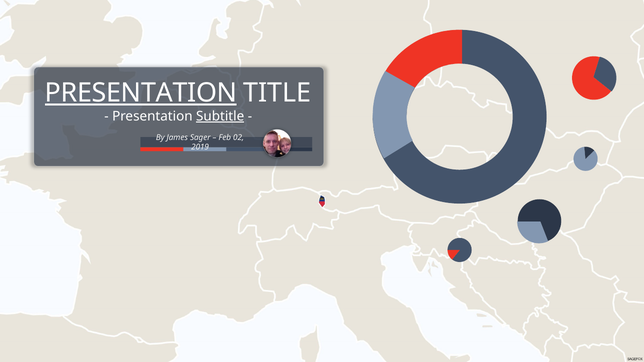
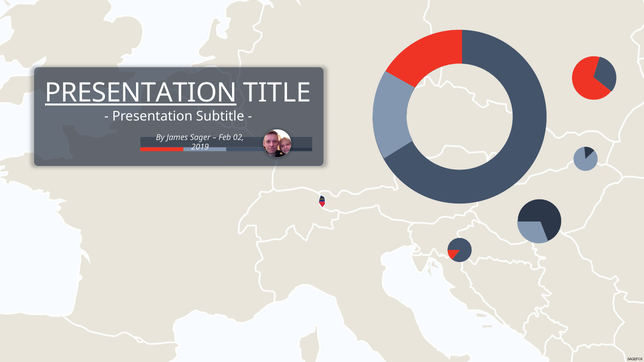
Subtitle underline: present -> none
